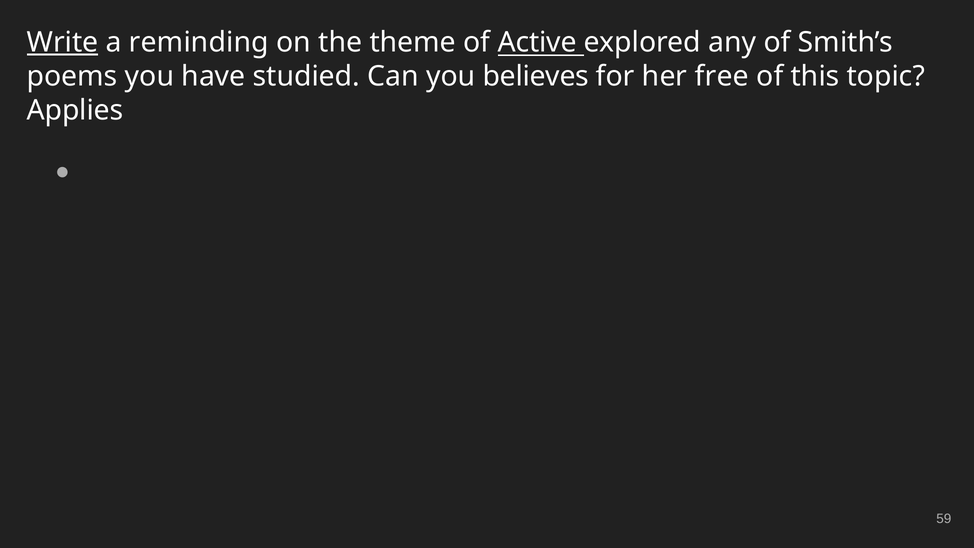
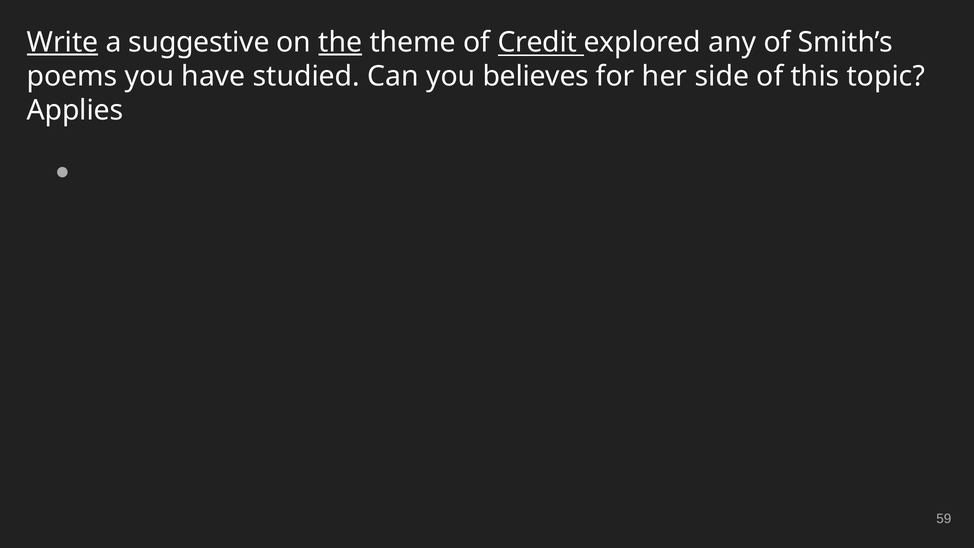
reminding: reminding -> suggestive
the underline: none -> present
Active: Active -> Credit
free: free -> side
